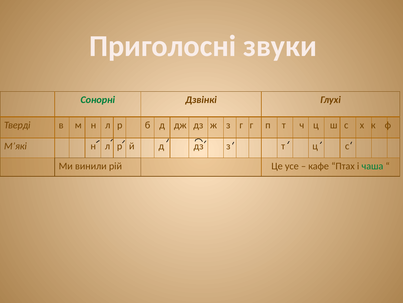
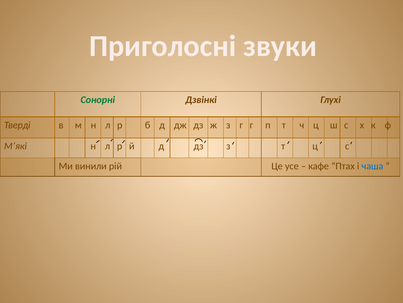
чаша colour: green -> blue
